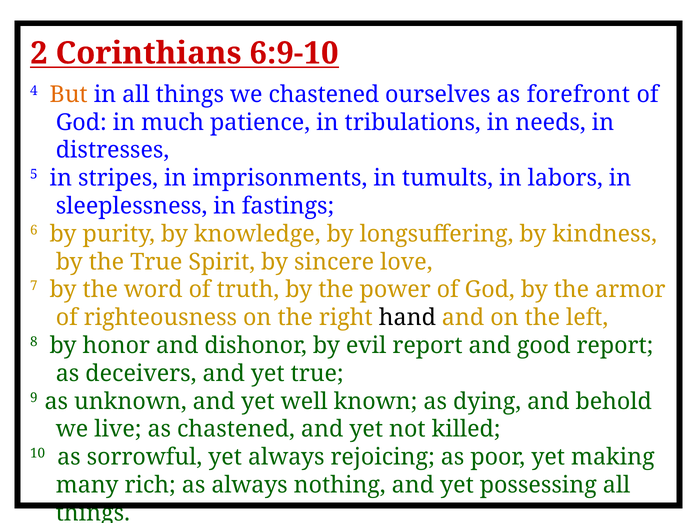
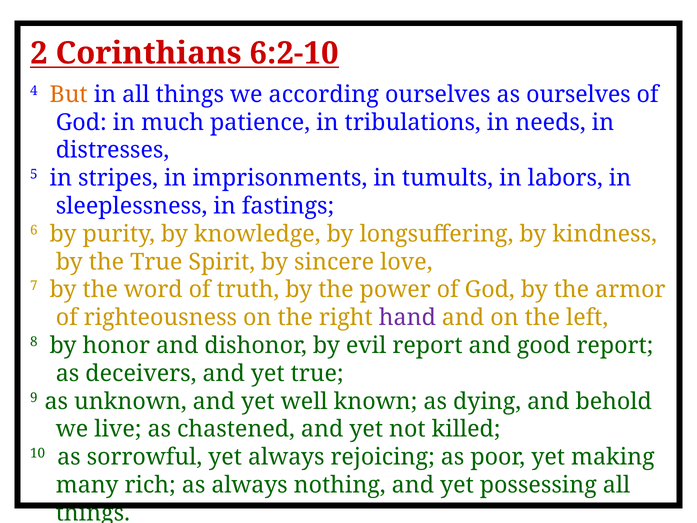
6:9-10: 6:9-10 -> 6:2-10
we chastened: chastened -> according
as forefront: forefront -> ourselves
hand colour: black -> purple
